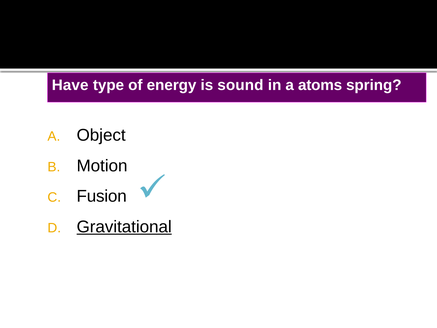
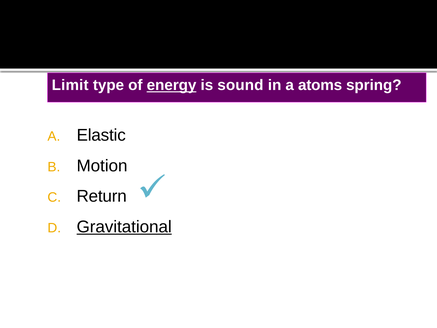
Have: Have -> Limit
energy underline: none -> present
Object: Object -> Elastic
Fusion: Fusion -> Return
